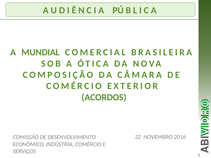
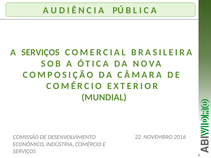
A MUNDIAL: MUNDIAL -> SERVIÇOS
ACORDOS: ACORDOS -> MUNDIAL
